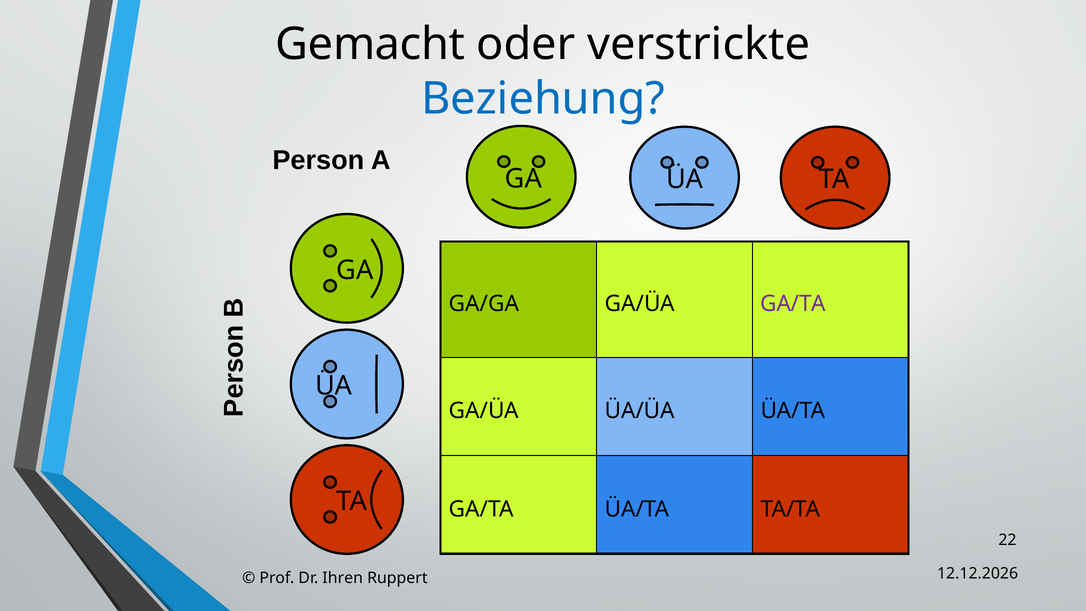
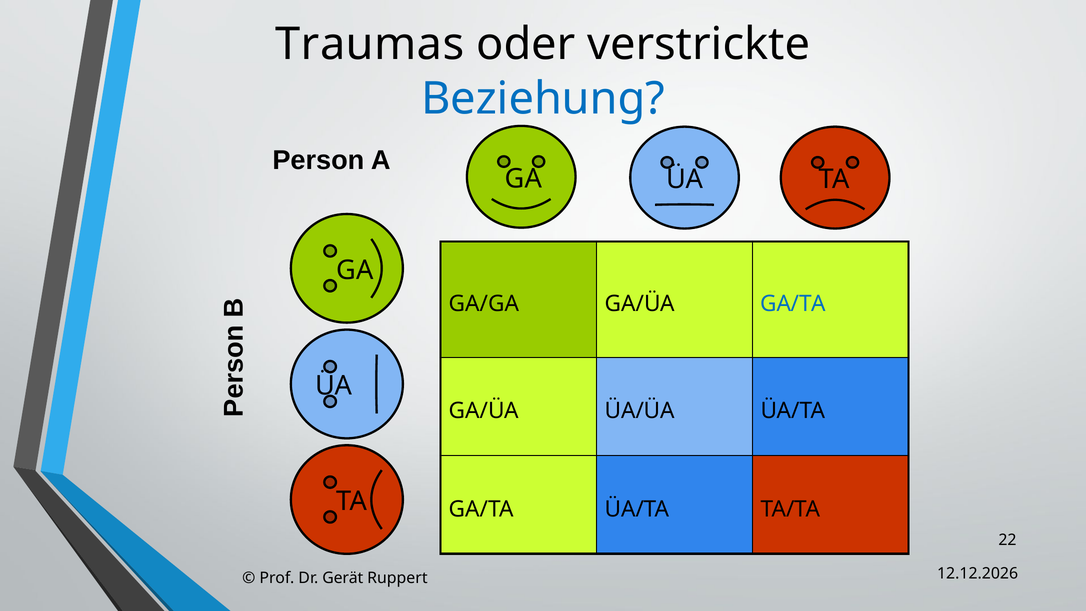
Gemacht: Gemacht -> Traumas
GA/TA at (793, 304) colour: purple -> blue
Ihren: Ihren -> Gerät
